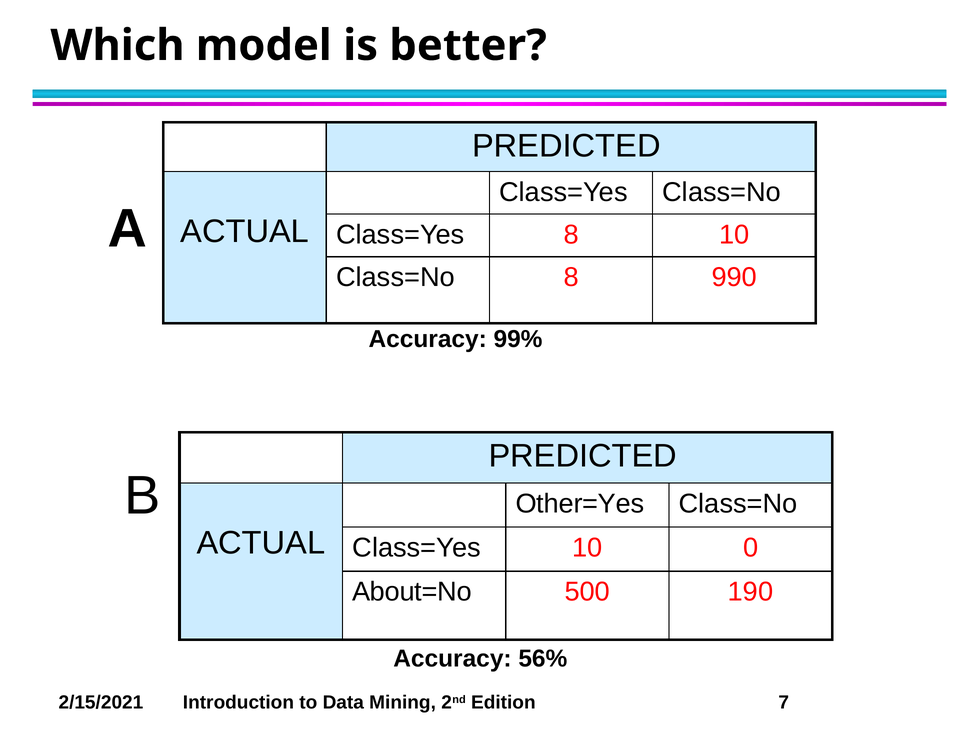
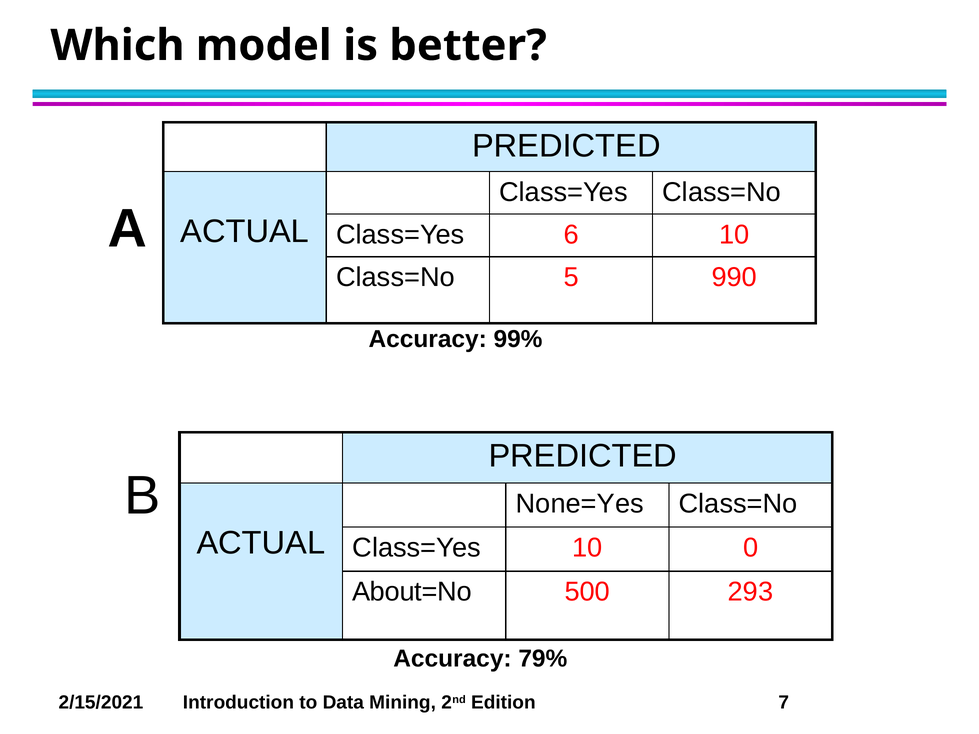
Class=Yes 8: 8 -> 6
Class=No 8: 8 -> 5
Other=Yes: Other=Yes -> None=Yes
190: 190 -> 293
56%: 56% -> 79%
